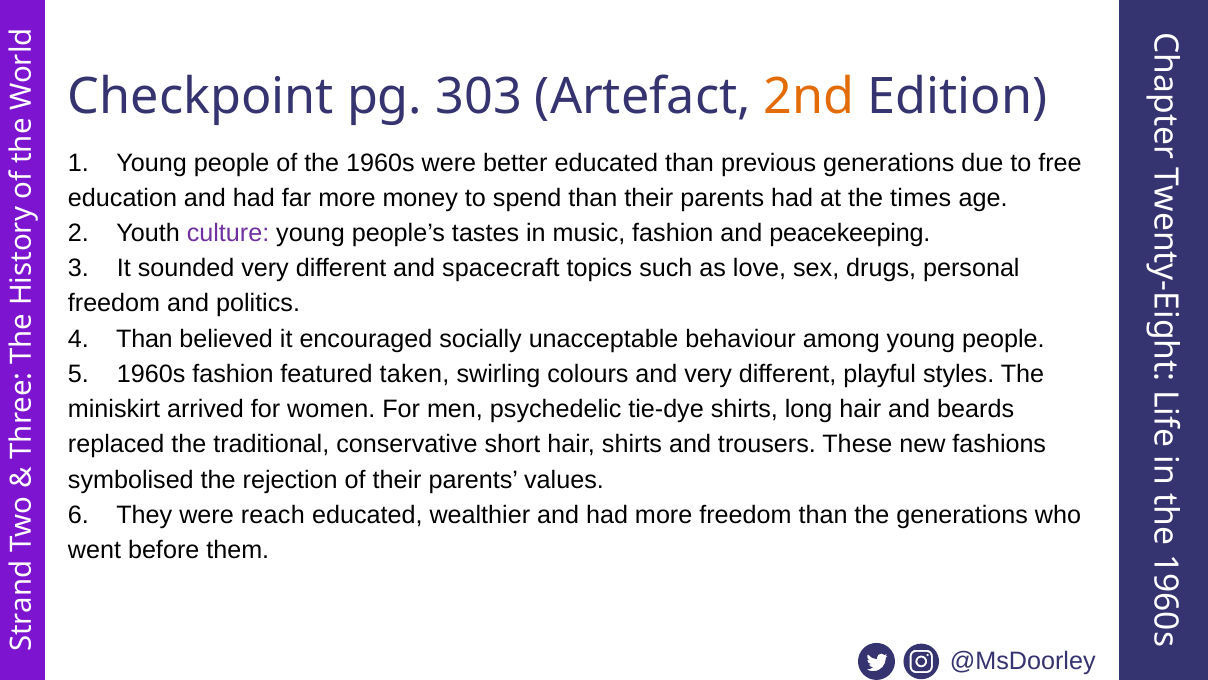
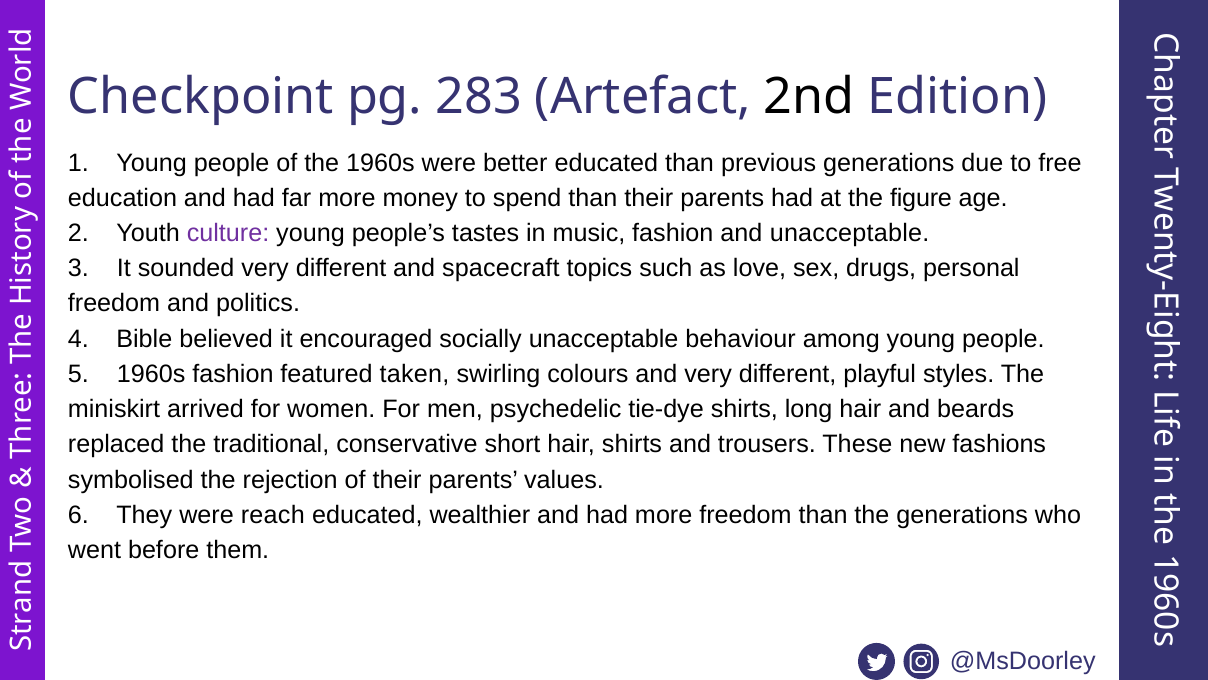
303: 303 -> 283
2nd colour: orange -> black
times: times -> figure
and peacekeeping: peacekeeping -> unacceptable
4 Than: Than -> Bible
